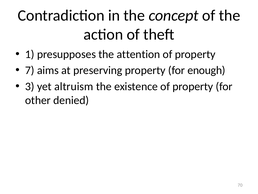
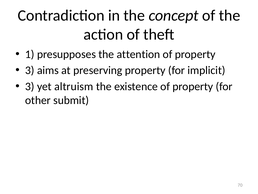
7 at (30, 70): 7 -> 3
enough: enough -> implicit
denied: denied -> submit
